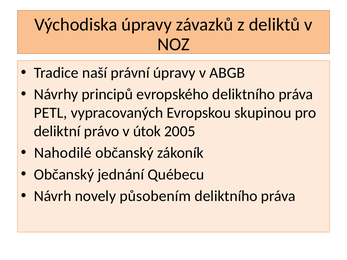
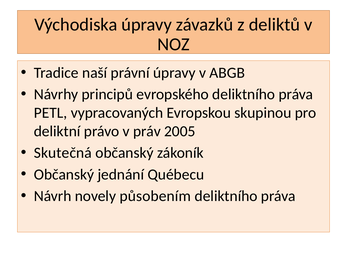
útok: útok -> práv
Nahodilé: Nahodilé -> Skutečná
